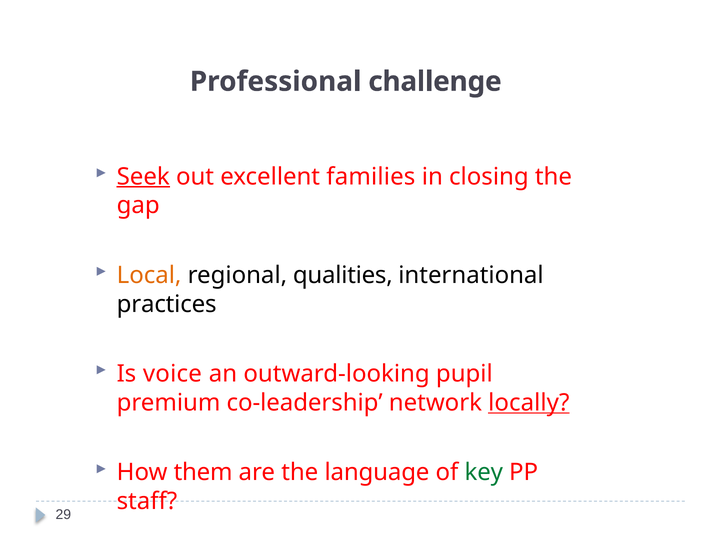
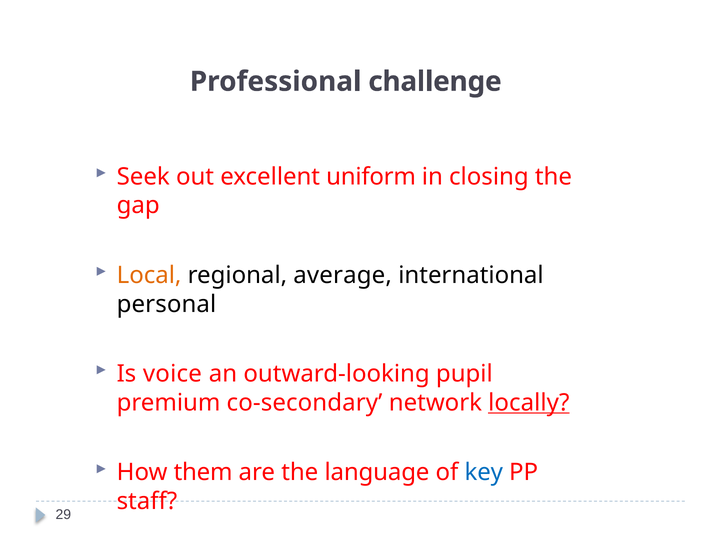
Seek underline: present -> none
families: families -> uniform
qualities: qualities -> average
practices: practices -> personal
co-leadership: co-leadership -> co-secondary
key colour: green -> blue
